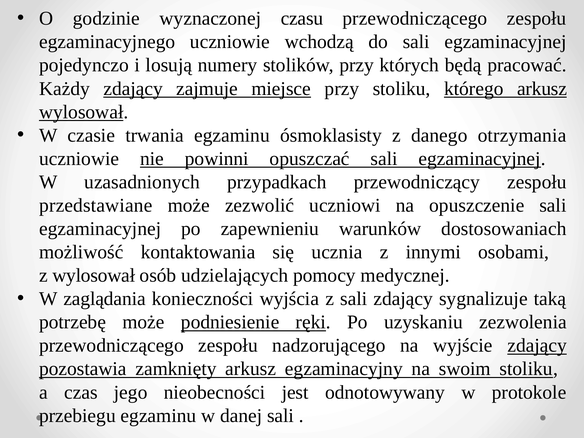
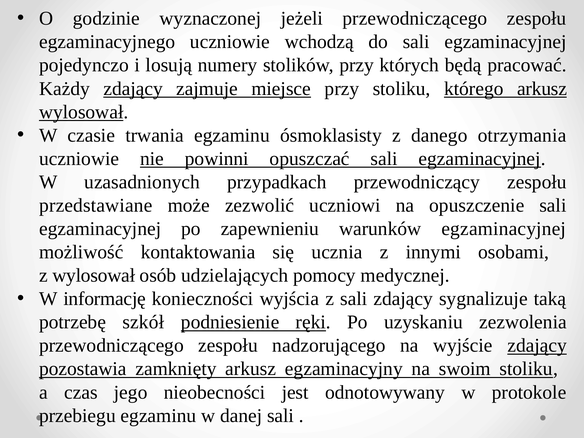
czasu: czasu -> jeżeli
warunków dostosowaniach: dostosowaniach -> egzaminacyjnej
zaglądania: zaglądania -> informację
potrzebę może: może -> szkół
